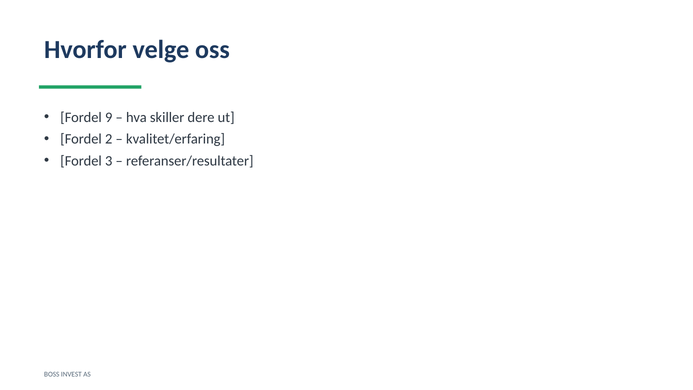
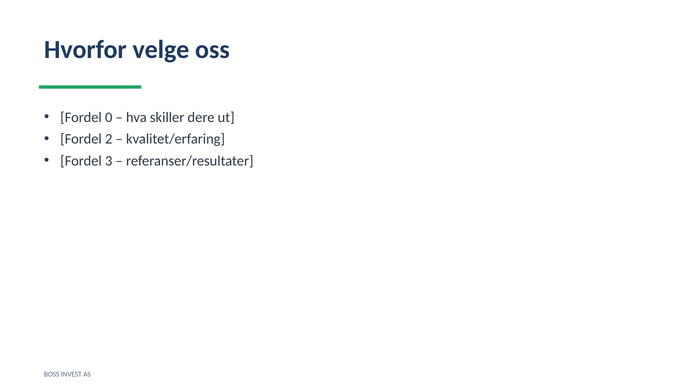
9: 9 -> 0
